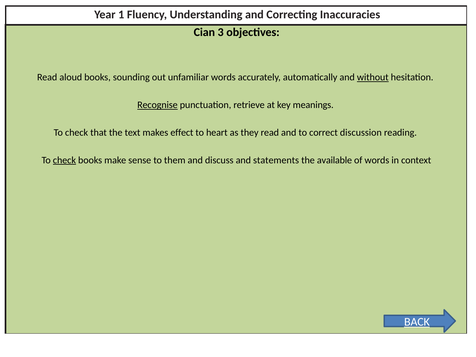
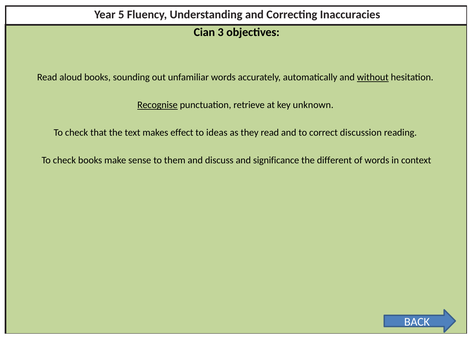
1: 1 -> 5
meanings: meanings -> unknown
heart: heart -> ideas
check at (64, 160) underline: present -> none
statements: statements -> significance
available: available -> different
BACK underline: present -> none
